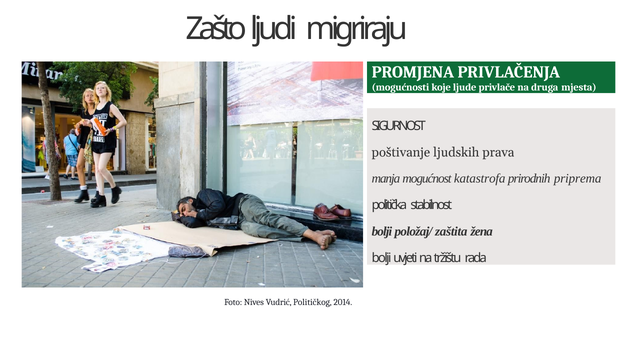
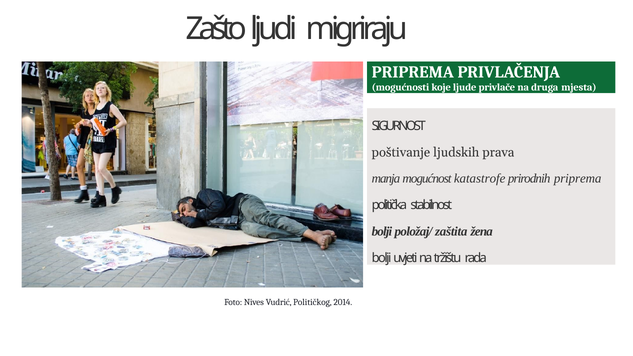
PROMJENA at (413, 72): PROMJENA -> PRIPREMA
katastrofa: katastrofa -> katastrofe
